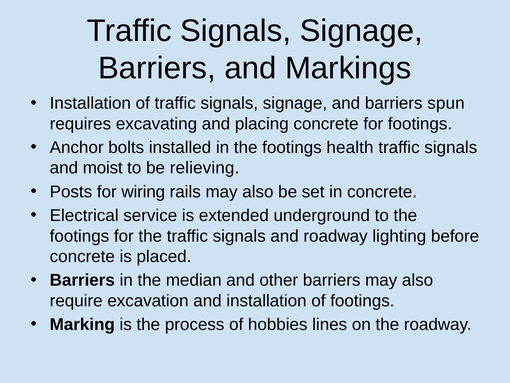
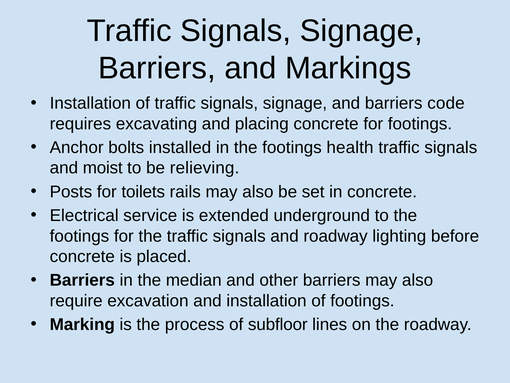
spun: spun -> code
wiring: wiring -> toilets
hobbies: hobbies -> subfloor
